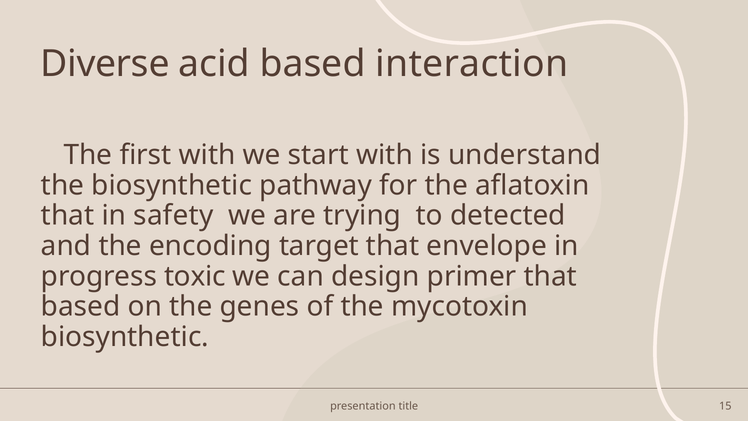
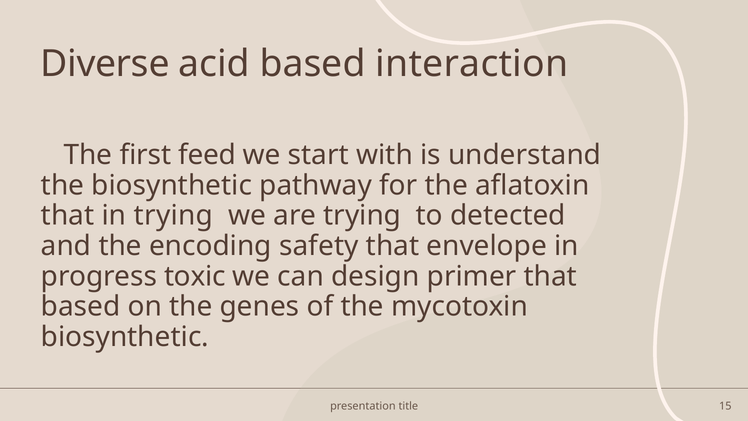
first with: with -> feed
in safety: safety -> trying
target: target -> safety
